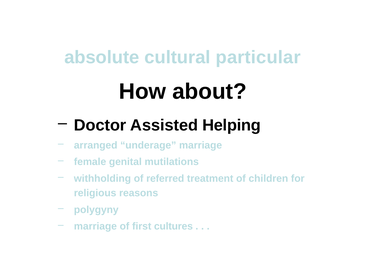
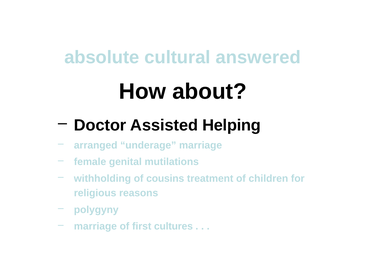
particular: particular -> answered
referred: referred -> cousins
